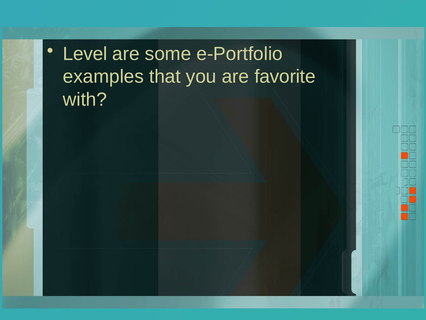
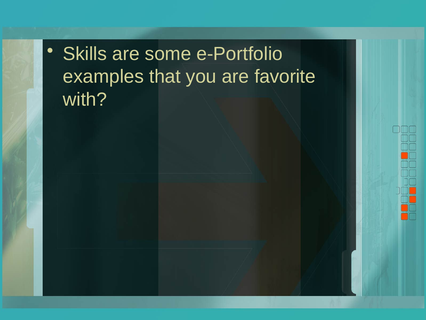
Level: Level -> Skills
